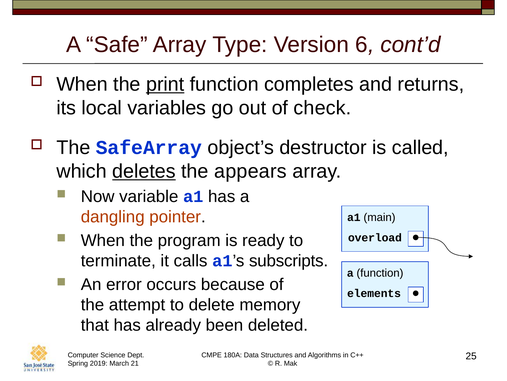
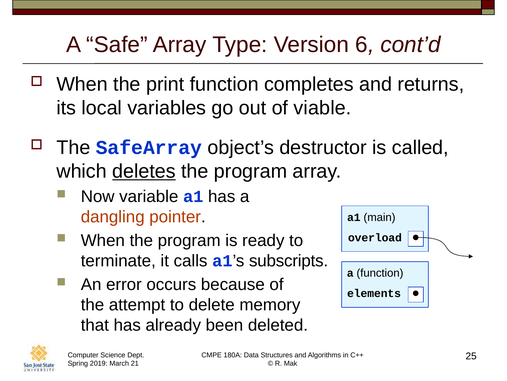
print underline: present -> none
check: check -> viable
appears at (250, 171): appears -> program
